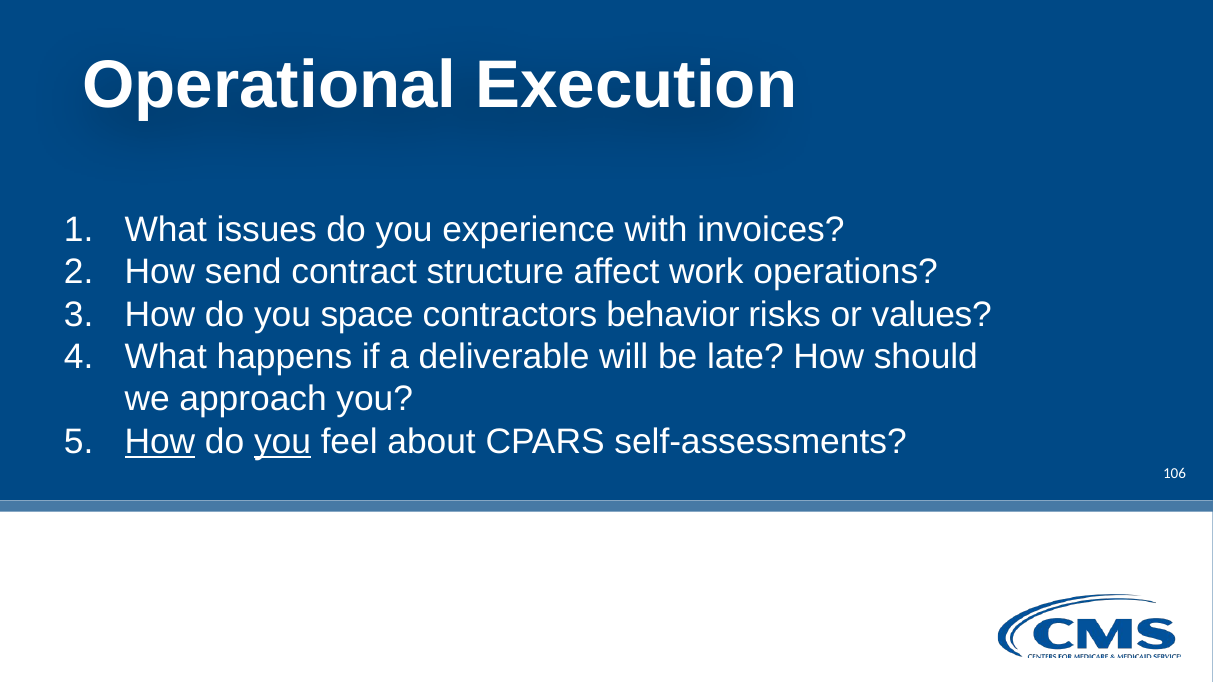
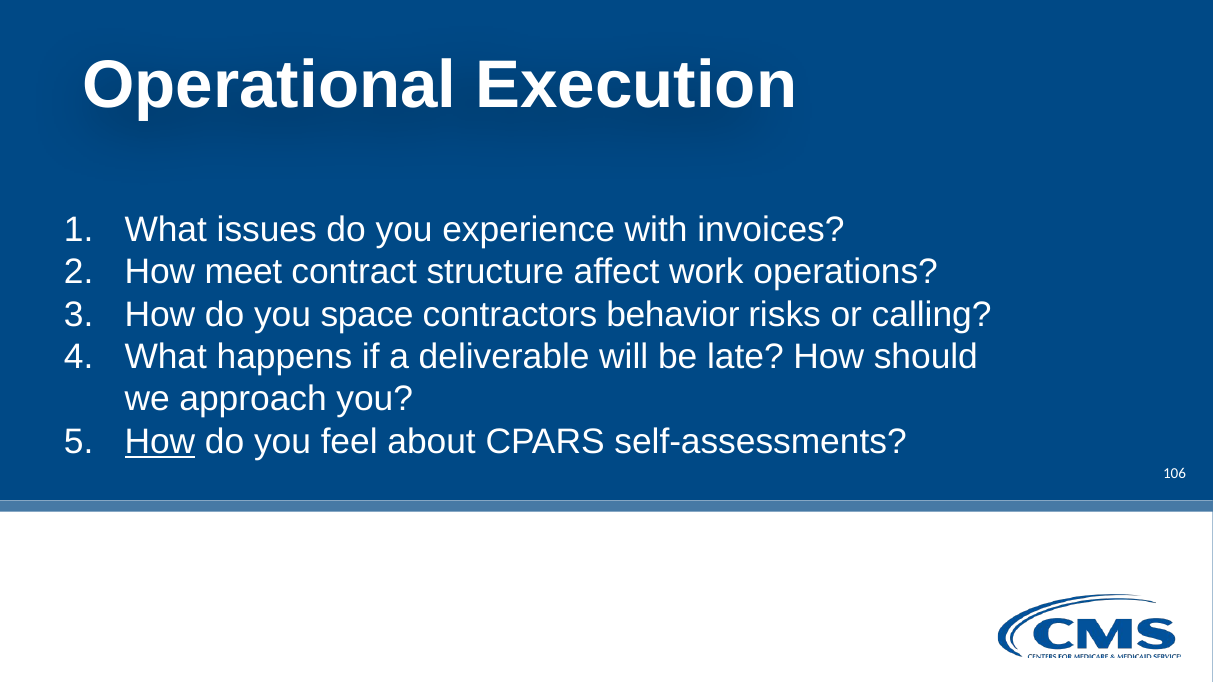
send: send -> meet
values: values -> calling
you at (283, 442) underline: present -> none
